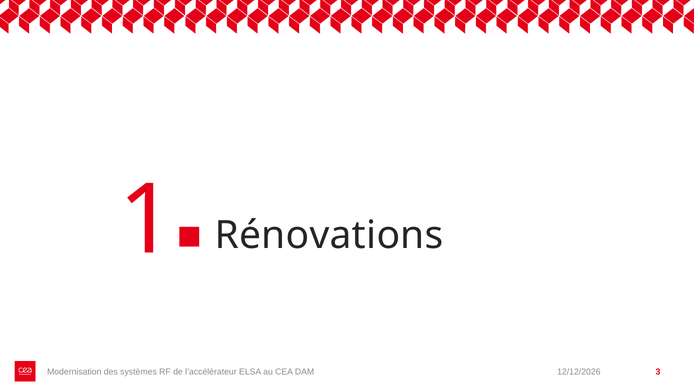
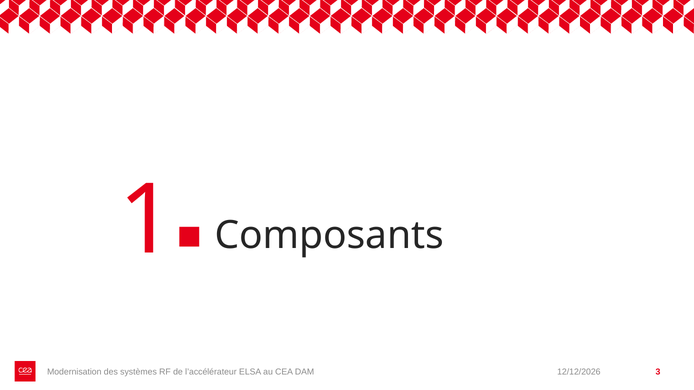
Rénovations: Rénovations -> Composants
